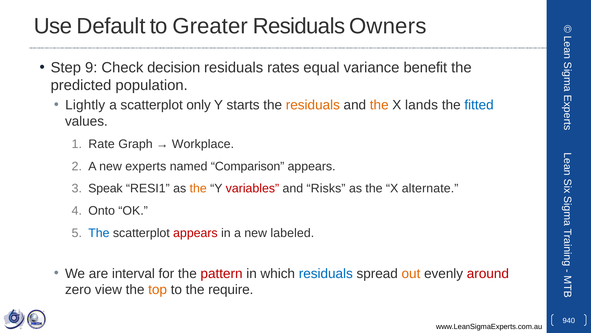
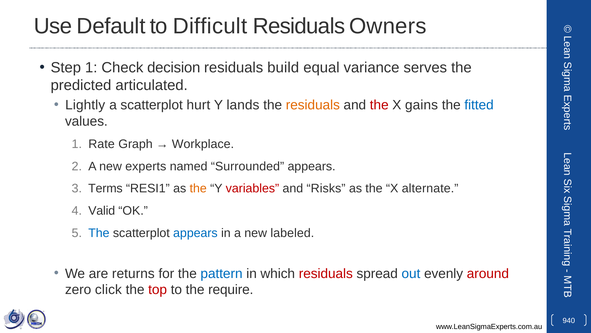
Greater: Greater -> Difficult
Step 9: 9 -> 1
rates: rates -> build
benefit: benefit -> serves
population: population -> articulated
only: only -> hurt
starts: starts -> lands
the at (379, 105) colour: orange -> red
lands: lands -> gains
Comparison: Comparison -> Surrounded
Speak: Speak -> Terms
Onto: Onto -> Valid
appears at (195, 233) colour: red -> blue
interval: interval -> returns
pattern colour: red -> blue
residuals at (326, 273) colour: blue -> red
out colour: orange -> blue
view: view -> click
top colour: orange -> red
